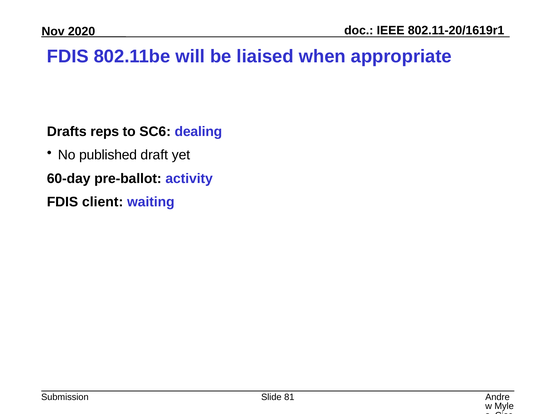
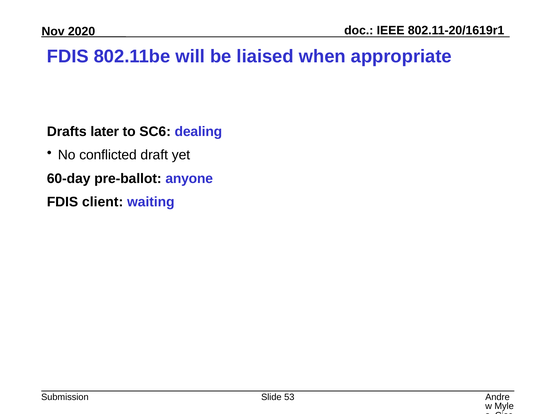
reps: reps -> later
published: published -> conflicted
activity: activity -> anyone
81: 81 -> 53
